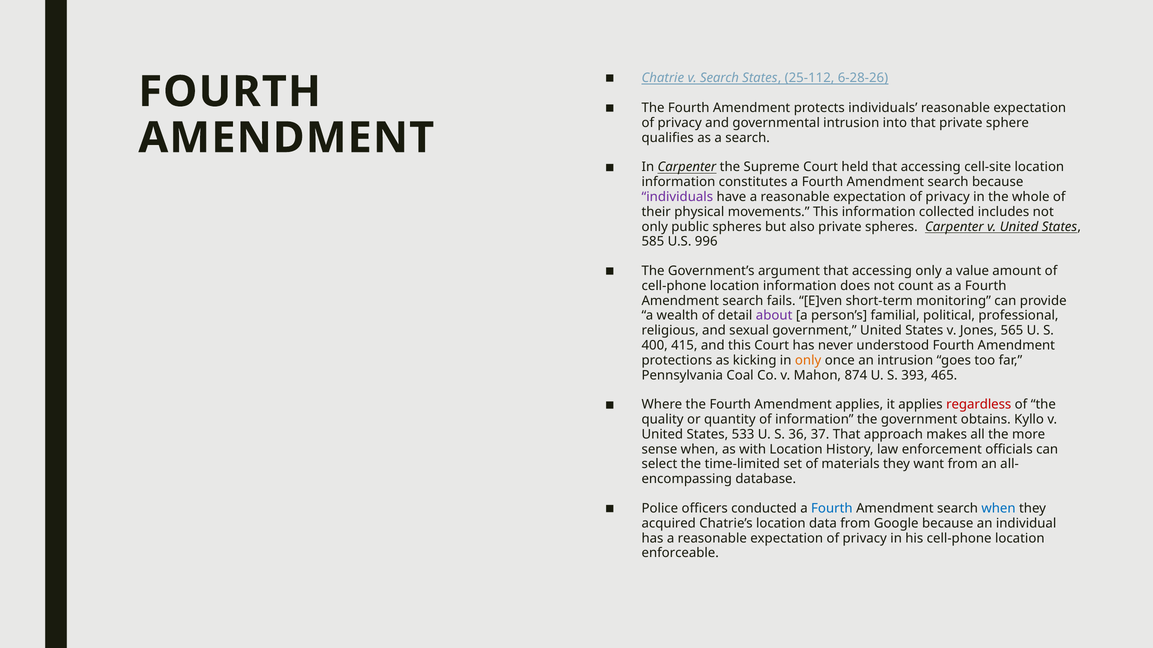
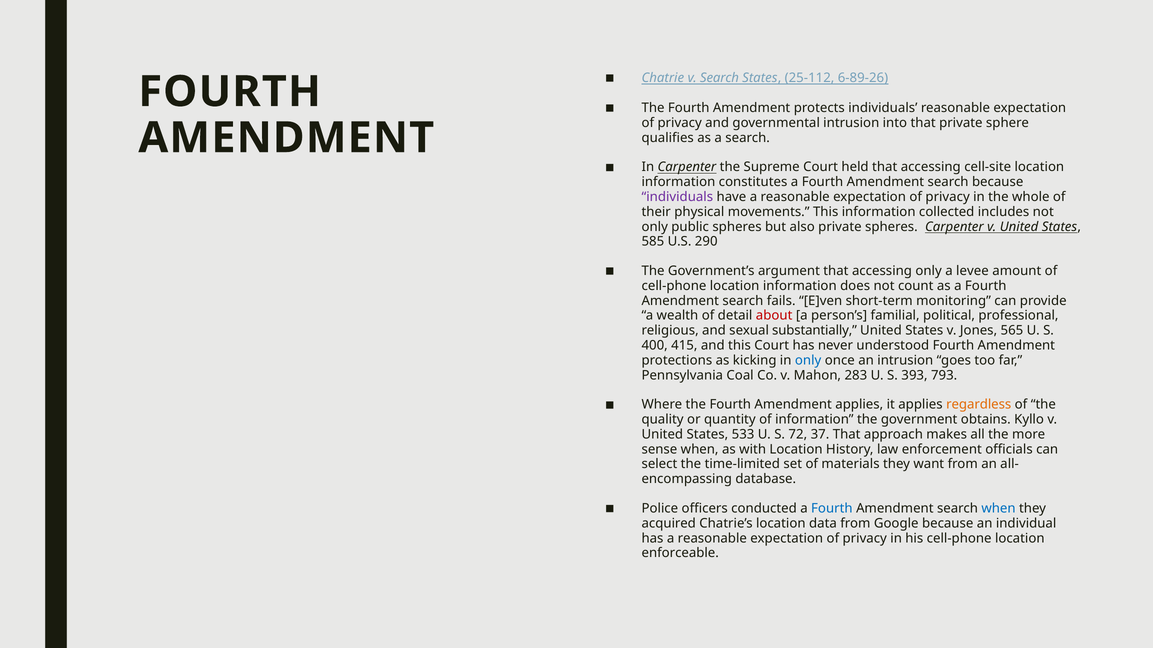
6-28-26: 6-28-26 -> 6-89-26
996: 996 -> 290
value: value -> levee
about colour: purple -> red
sexual government: government -> substantially
only at (808, 361) colour: orange -> blue
874: 874 -> 283
465: 465 -> 793
regardless colour: red -> orange
36: 36 -> 72
